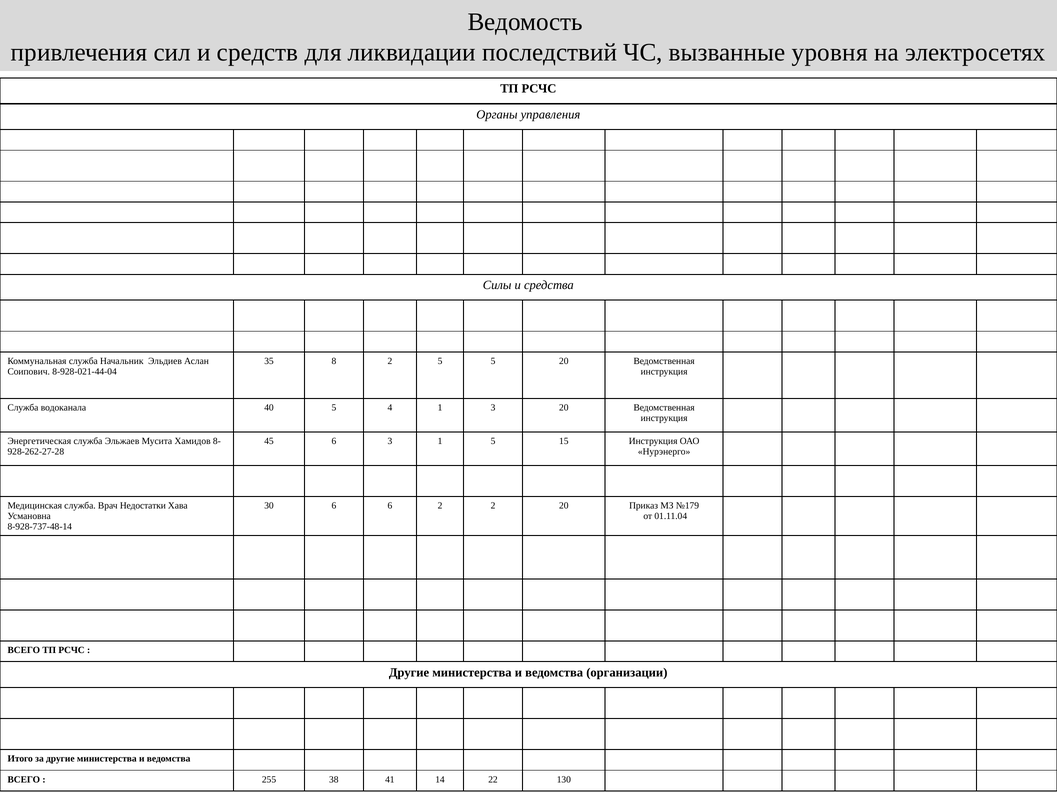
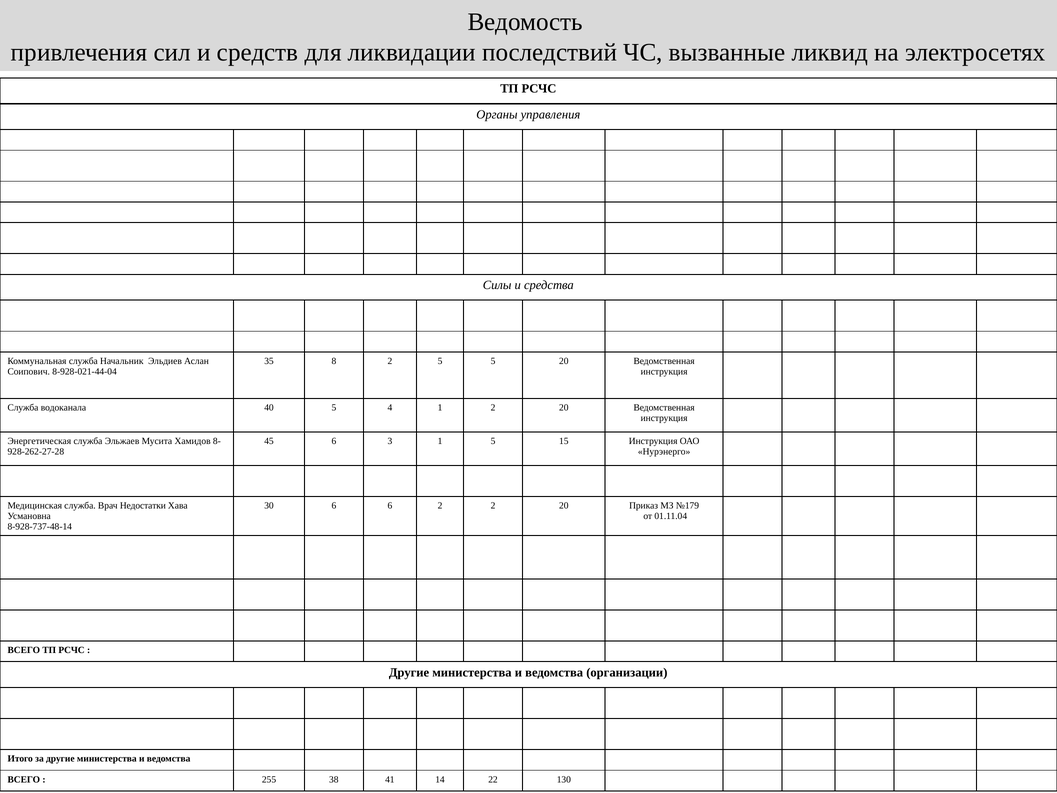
уровня: уровня -> ликвид
1 3: 3 -> 2
